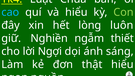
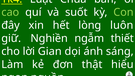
cao colour: light blue -> light green
và hiểu: hiểu -> suốt
Ngợi: Ngợi -> Gian
